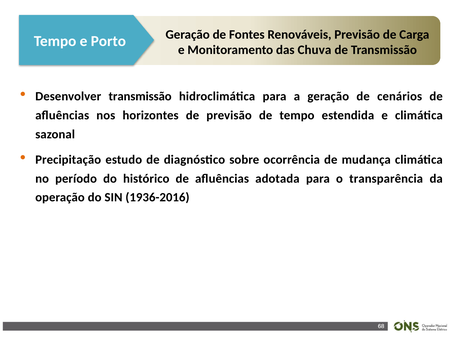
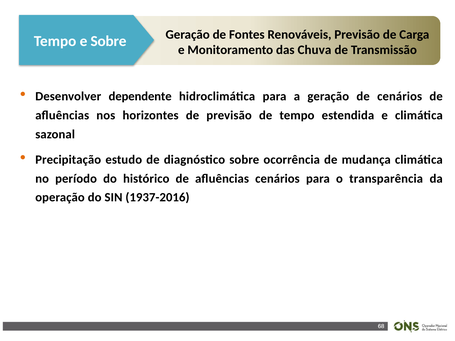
e Porto: Porto -> Sobre
Desenvolver transmissão: transmissão -> dependente
afluências adotada: adotada -> cenários
1936-2016: 1936-2016 -> 1937-2016
